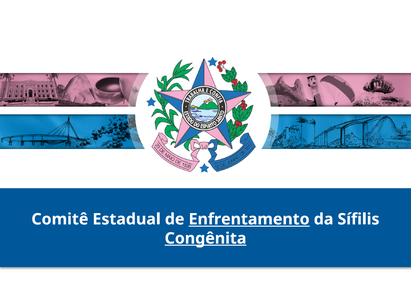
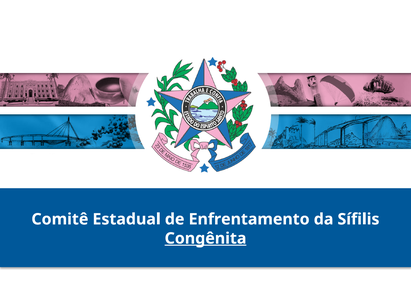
Enfrentamento underline: present -> none
